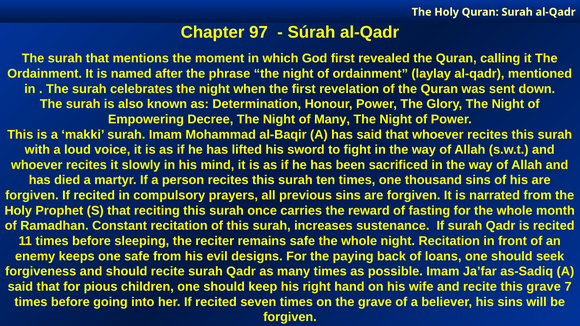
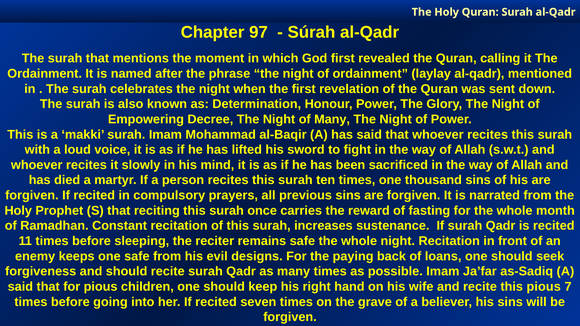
this grave: grave -> pious
